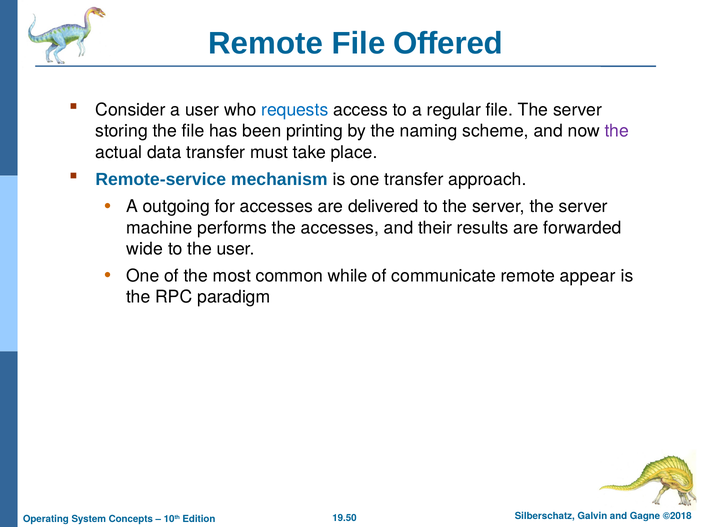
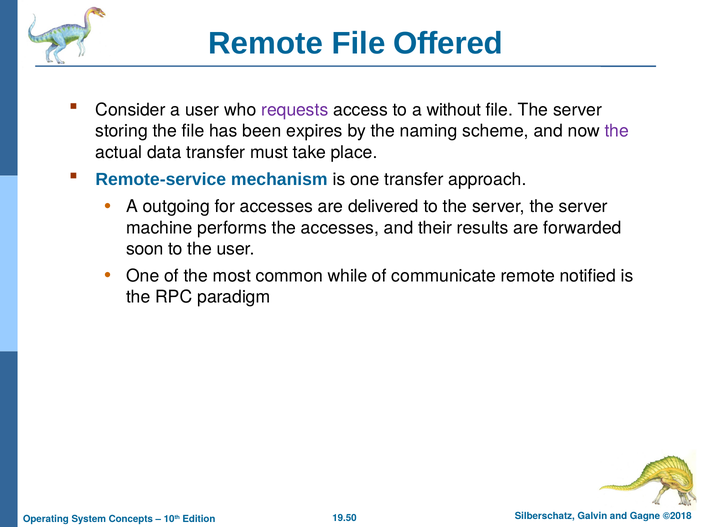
requests colour: blue -> purple
regular: regular -> without
printing: printing -> expires
wide: wide -> soon
appear: appear -> notified
